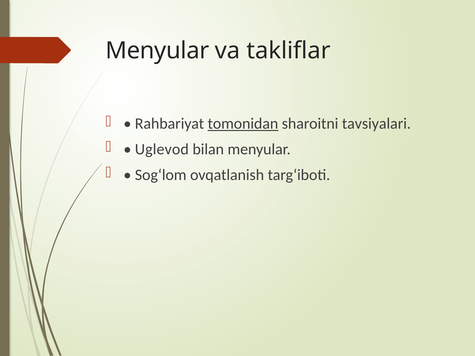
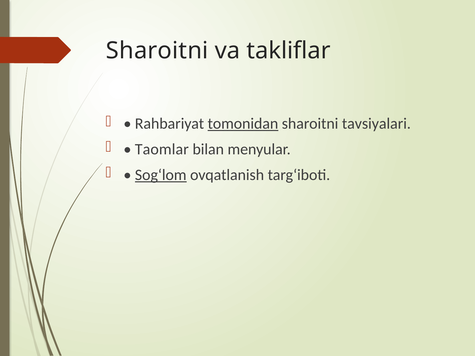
Menyular at (157, 51): Menyular -> Sharoitni
Uglevod: Uglevod -> Taomlar
Sog‘lom underline: none -> present
